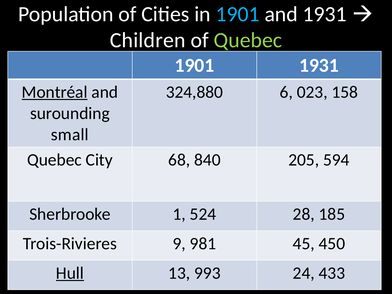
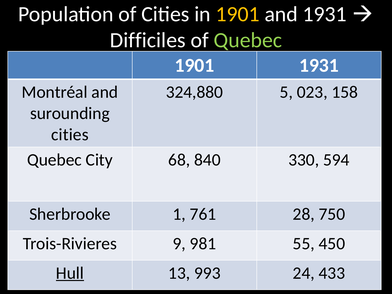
1901 at (238, 14) colour: light blue -> yellow
Children: Children -> Difficiles
Montréal underline: present -> none
6: 6 -> 5
small at (70, 135): small -> cities
205: 205 -> 330
524: 524 -> 761
185: 185 -> 750
45: 45 -> 55
